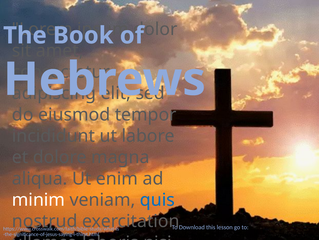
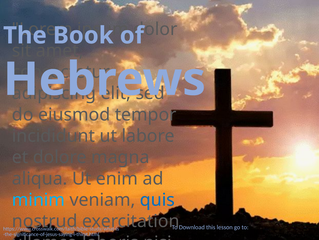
minim colour: white -> light blue
